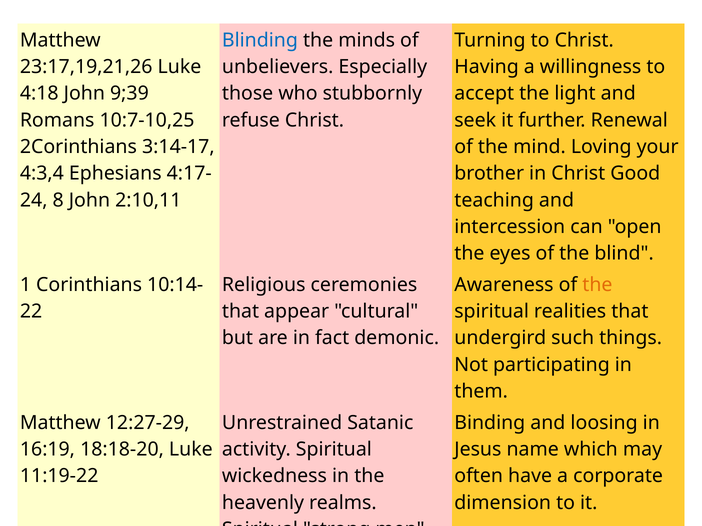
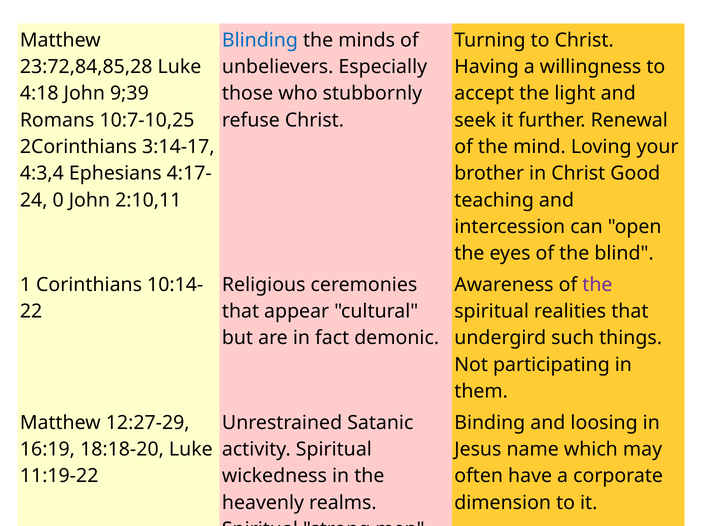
23:17,19,21,26: 23:17,19,21,26 -> 23:72,84,85,28
8: 8 -> 0
the at (597, 285) colour: orange -> purple
